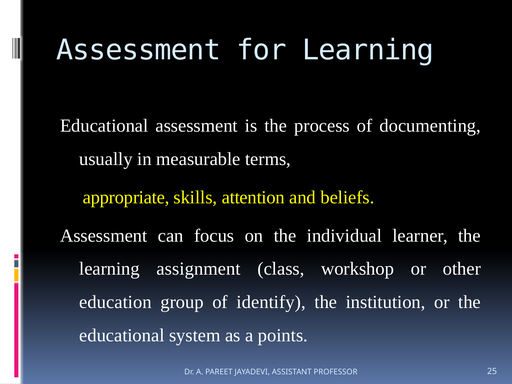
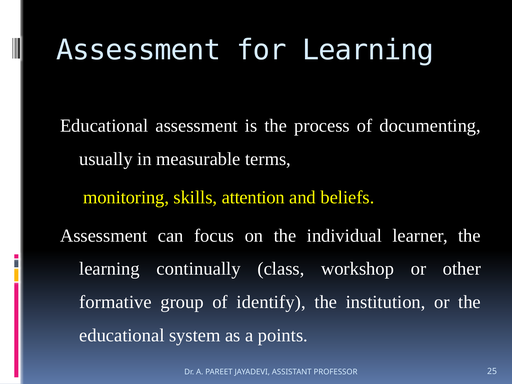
appropriate: appropriate -> monitoring
assignment: assignment -> continually
education: education -> formative
